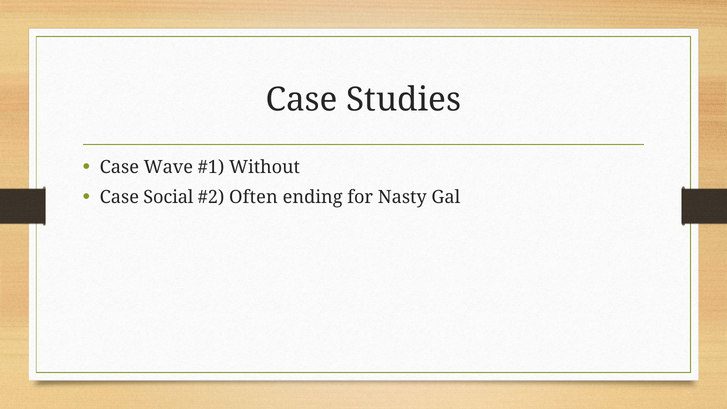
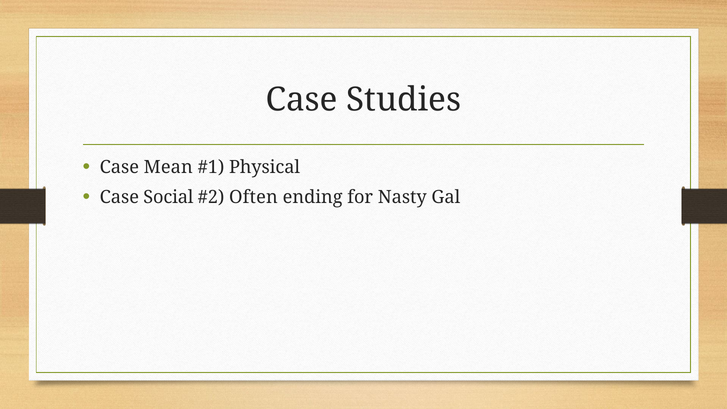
Wave: Wave -> Mean
Without: Without -> Physical
